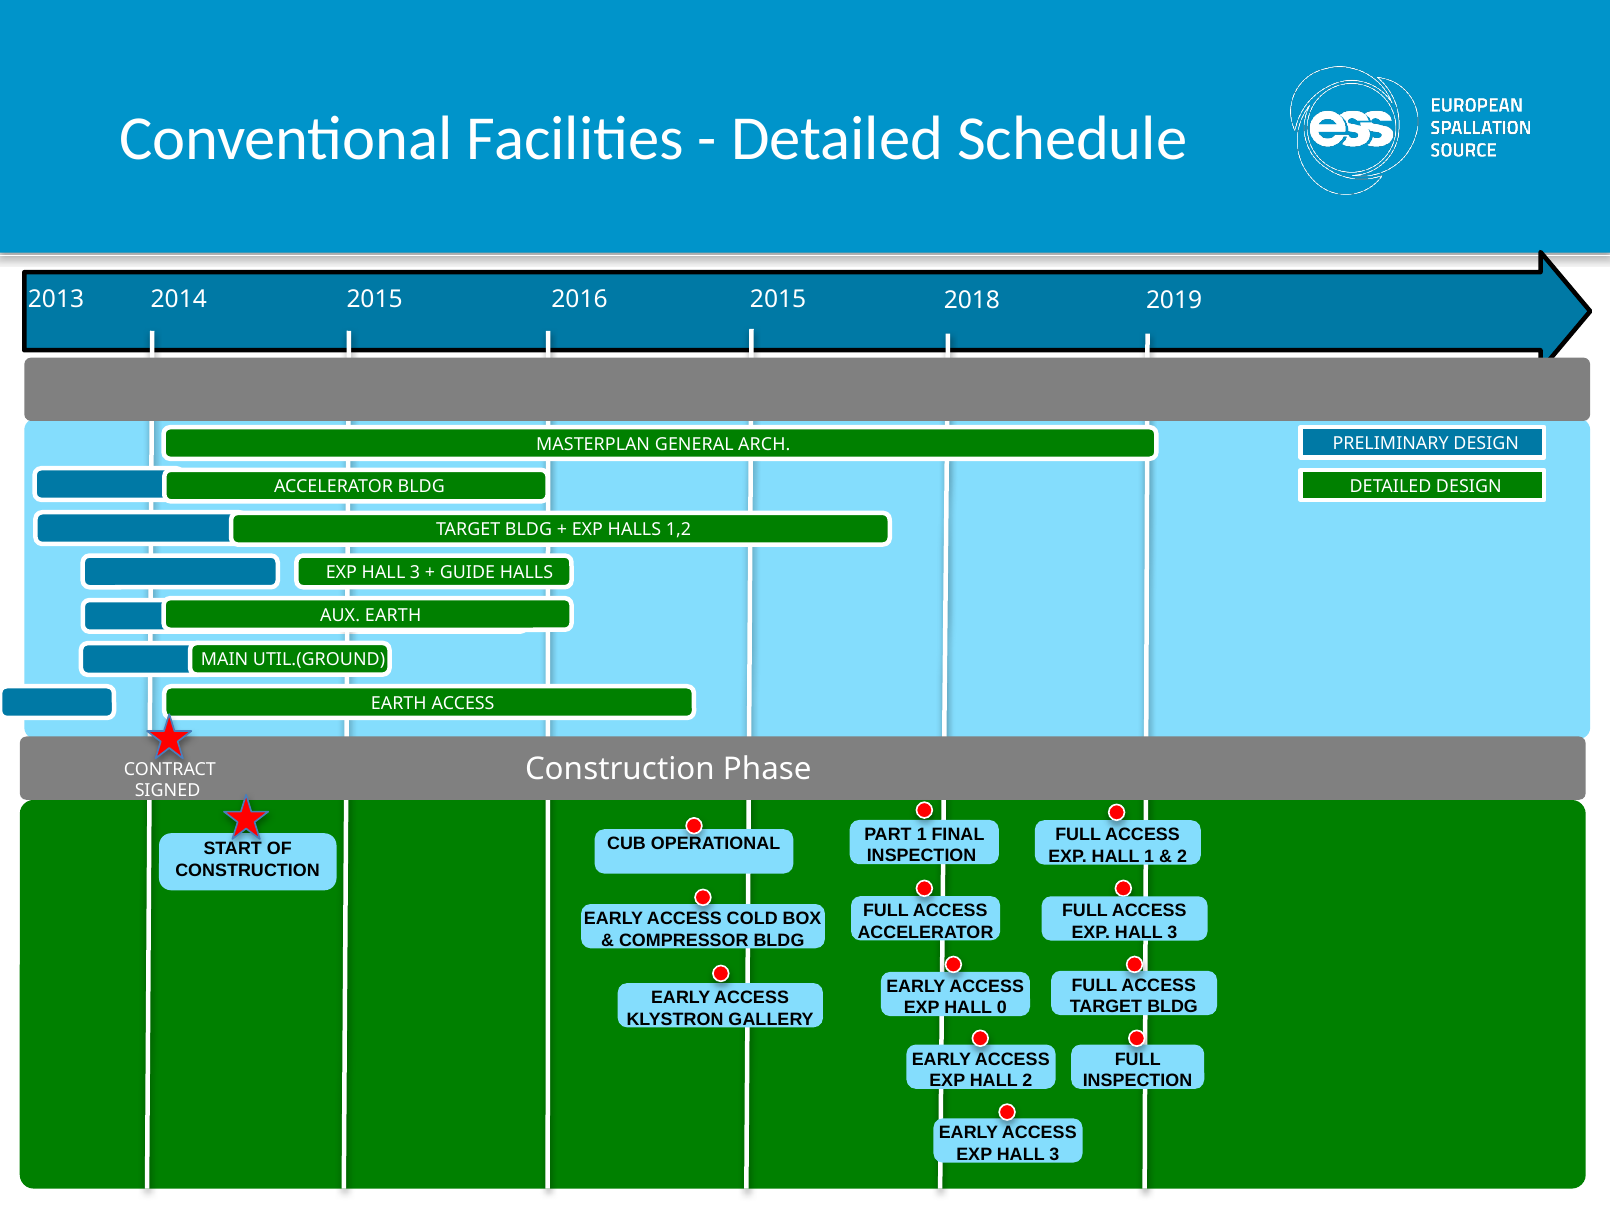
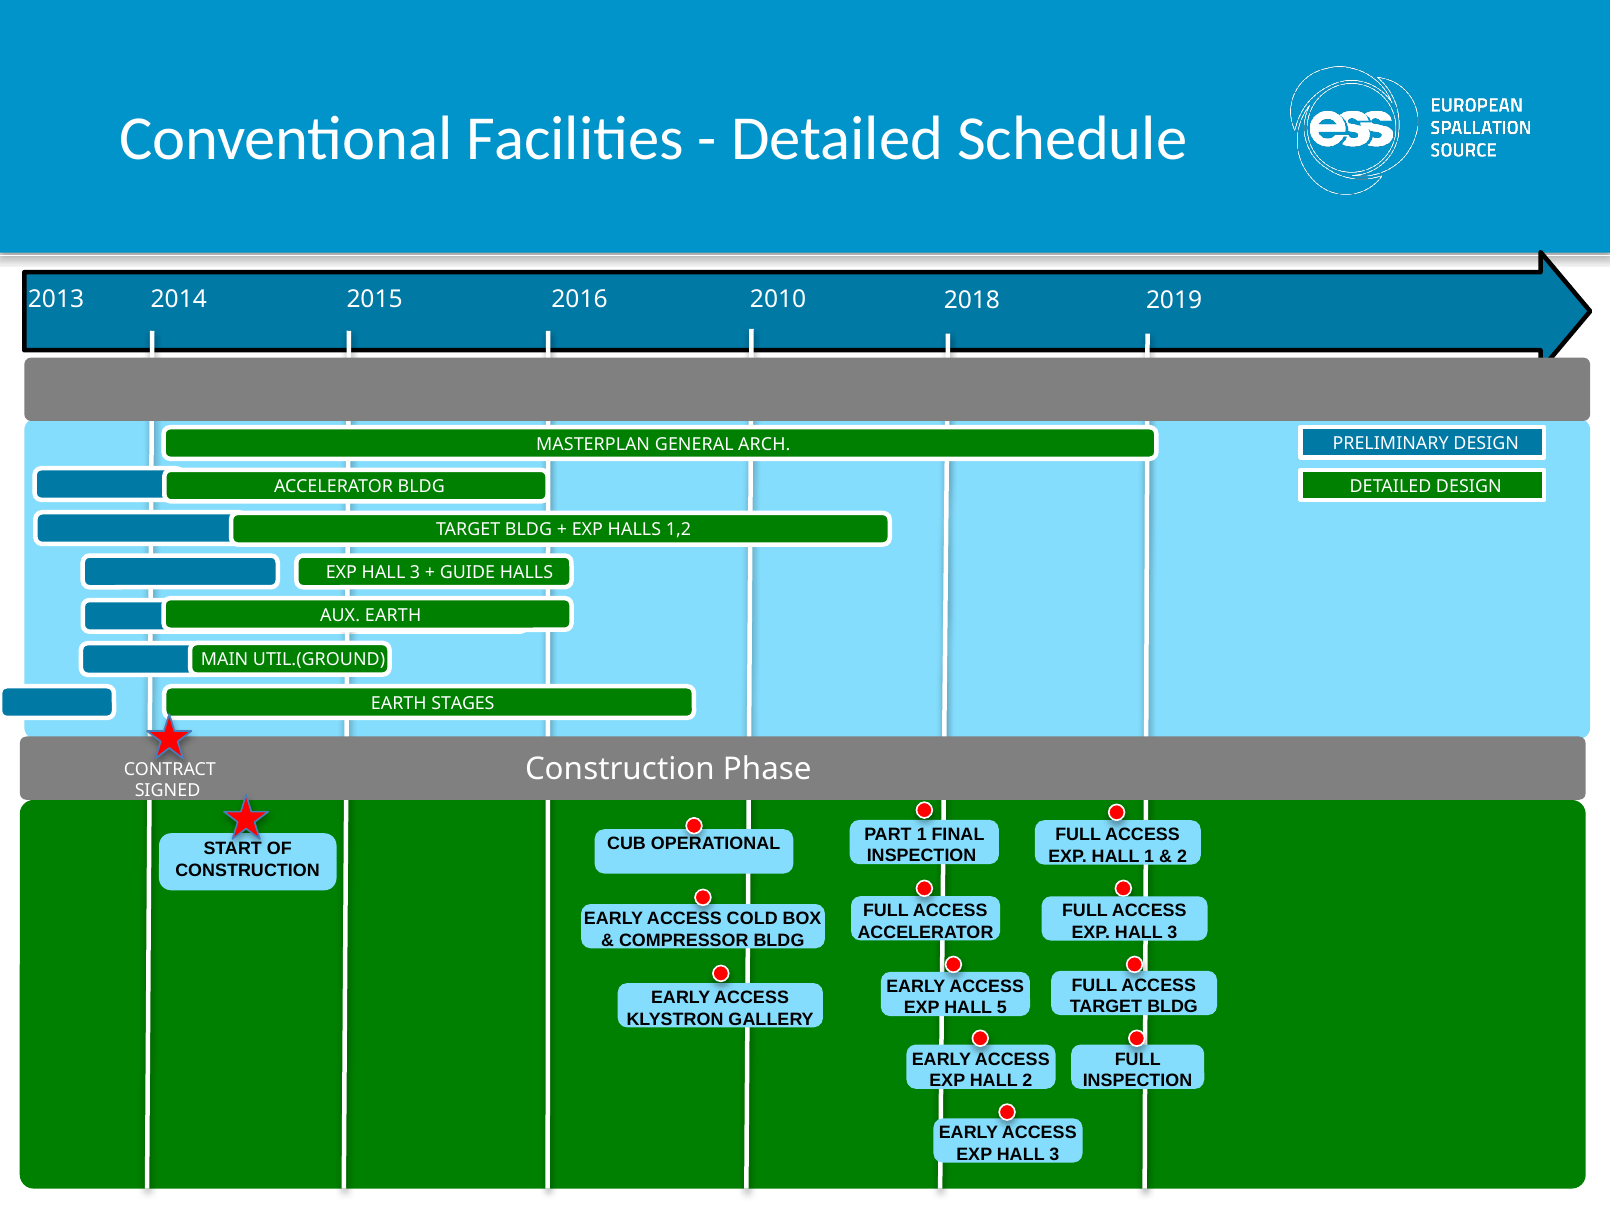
2016 2015: 2015 -> 2010
EARTH ACCESS: ACCESS -> STAGES
0: 0 -> 5
